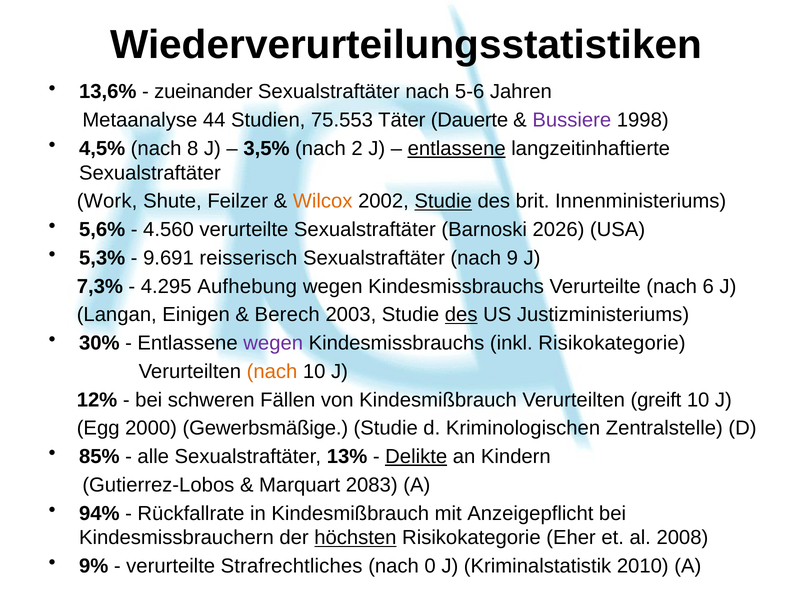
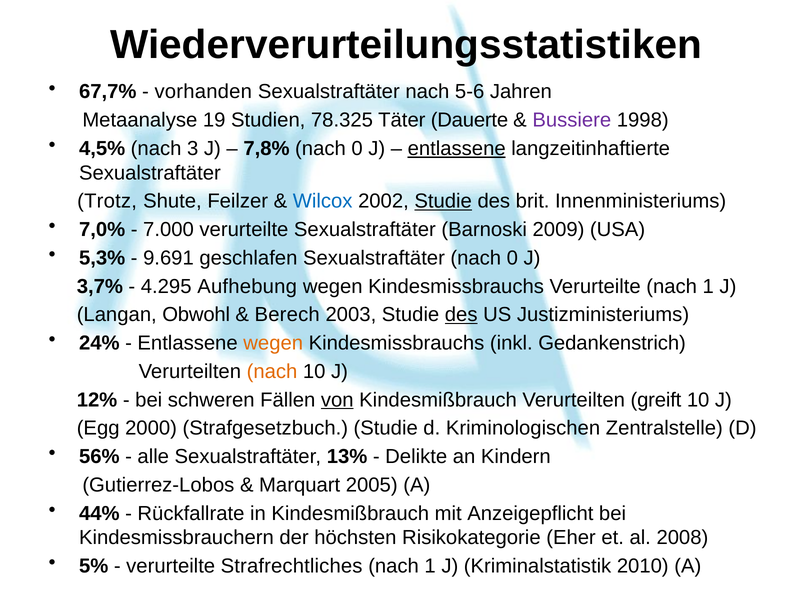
13,6%: 13,6% -> 67,7%
zueinander: zueinander -> vorhanden
44: 44 -> 19
75.553: 75.553 -> 78.325
8: 8 -> 3
3,5%: 3,5% -> 7,8%
2 at (357, 149): 2 -> 0
Work: Work -> Trotz
Wilcox colour: orange -> blue
5,6%: 5,6% -> 7,0%
4.560: 4.560 -> 7.000
2026: 2026 -> 2009
reisserisch: reisserisch -> geschlafen
Sexualstraftäter nach 9: 9 -> 0
7,3%: 7,3% -> 3,7%
Verurteilte nach 6: 6 -> 1
Einigen: Einigen -> Obwohl
30%: 30% -> 24%
wegen at (273, 343) colour: purple -> orange
inkl Risikokategorie: Risikokategorie -> Gedankenstrich
von underline: none -> present
Gewerbsmäßige: Gewerbsmäßige -> Strafgesetzbuch
85%: 85% -> 56%
Delikte underline: present -> none
2083: 2083 -> 2005
94%: 94% -> 44%
höchsten underline: present -> none
9%: 9% -> 5%
0 at (430, 566): 0 -> 1
